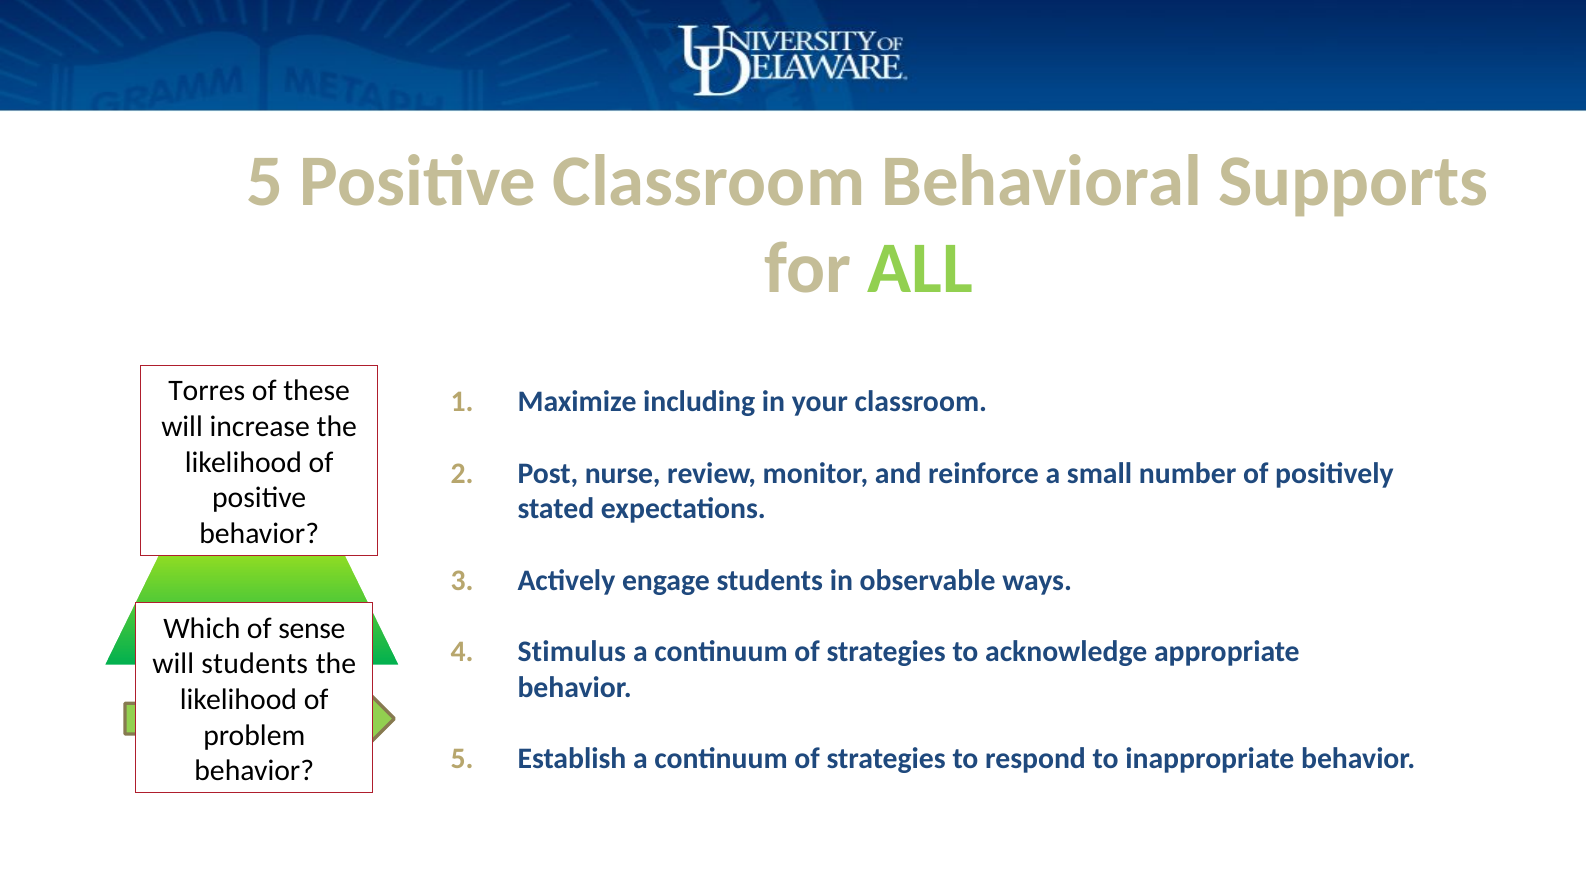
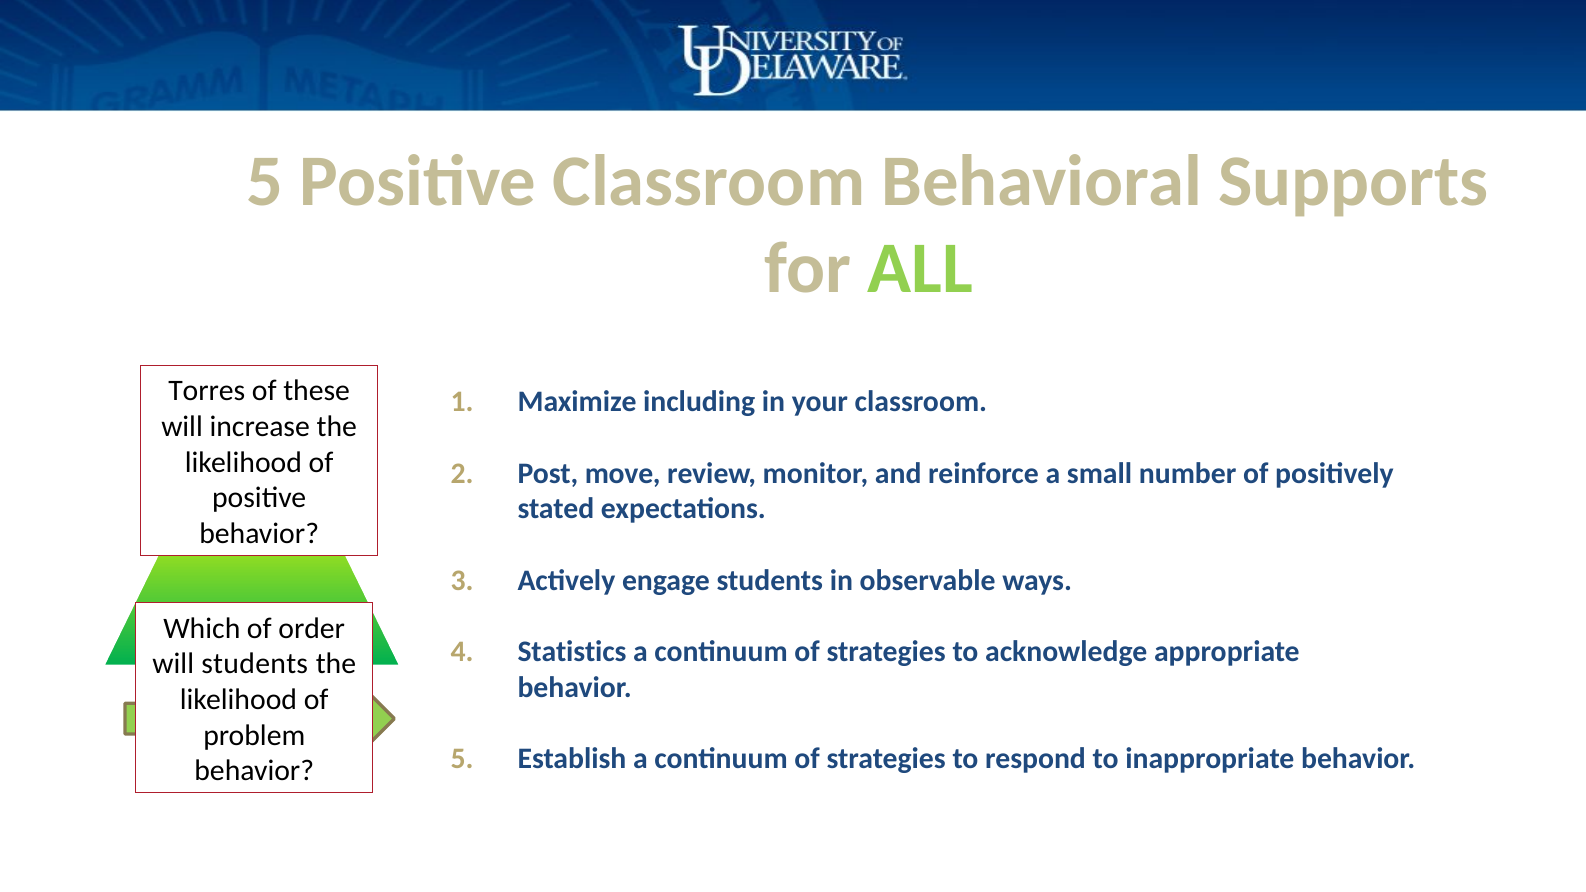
nurse: nurse -> move
sense: sense -> order
Stimulus: Stimulus -> Statistics
